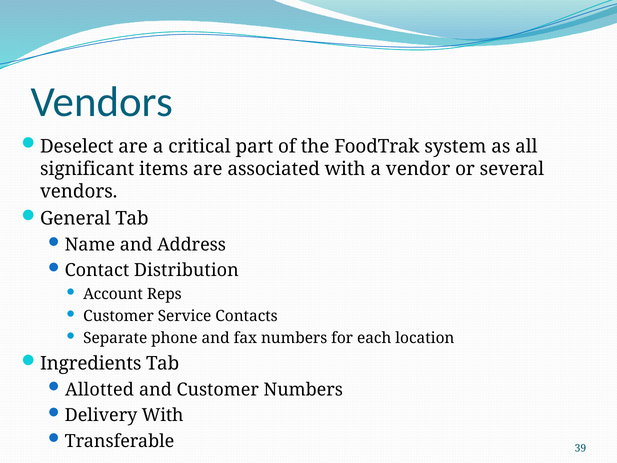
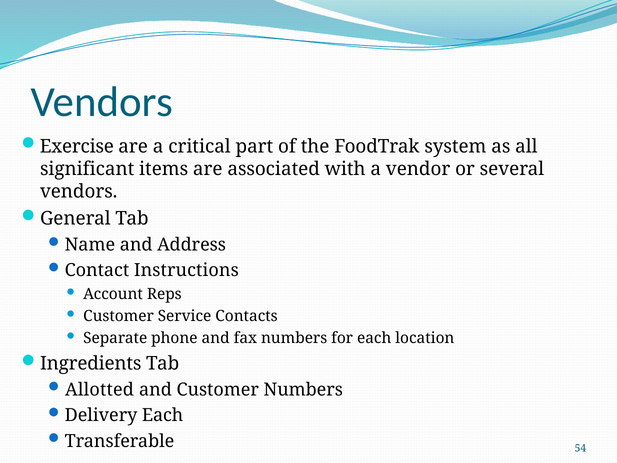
Deselect: Deselect -> Exercise
Distribution: Distribution -> Instructions
Delivery With: With -> Each
39: 39 -> 54
